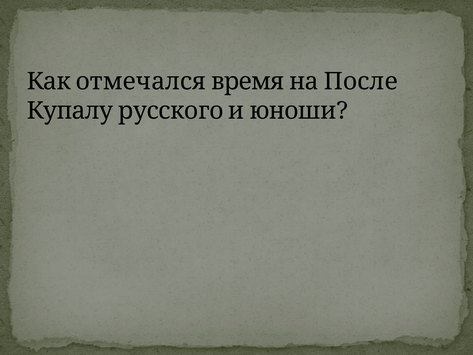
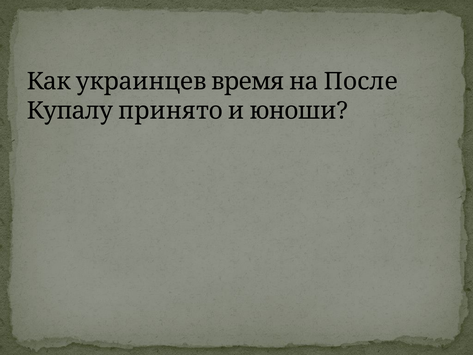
отмечался: отмечался -> украинцев
русского: русского -> принято
